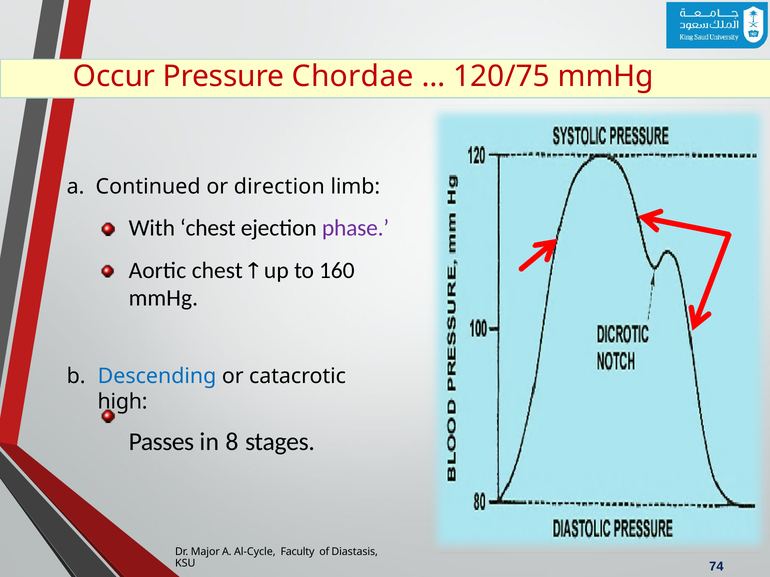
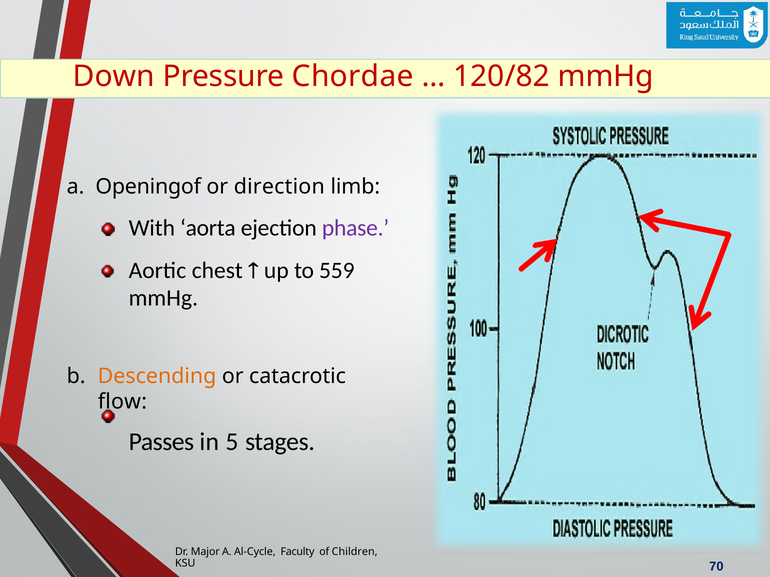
Occur: Occur -> Down
120/75: 120/75 -> 120/82
Continued: Continued -> Openingof
With chest: chest -> aorta
160: 160 -> 559
Descending colour: blue -> orange
high: high -> flow
8: 8 -> 5
Diastasis: Diastasis -> Children
74: 74 -> 70
